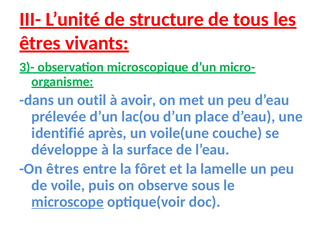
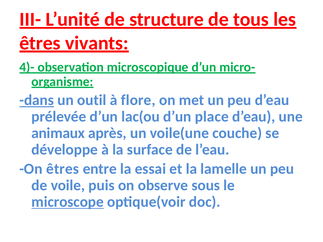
3)-: 3)- -> 4)-
dans underline: none -> present
avoir: avoir -> flore
identifié: identifié -> animaux
fôret: fôret -> essai
